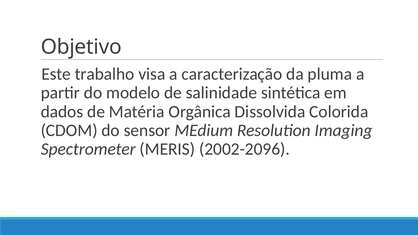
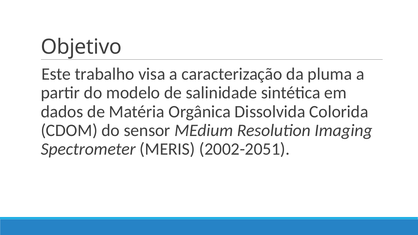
2002-2096: 2002-2096 -> 2002-2051
